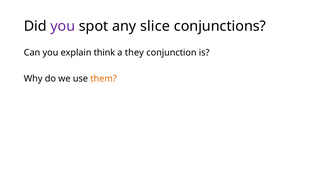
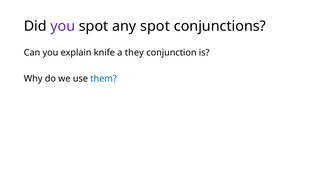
any slice: slice -> spot
think: think -> knife
them colour: orange -> blue
